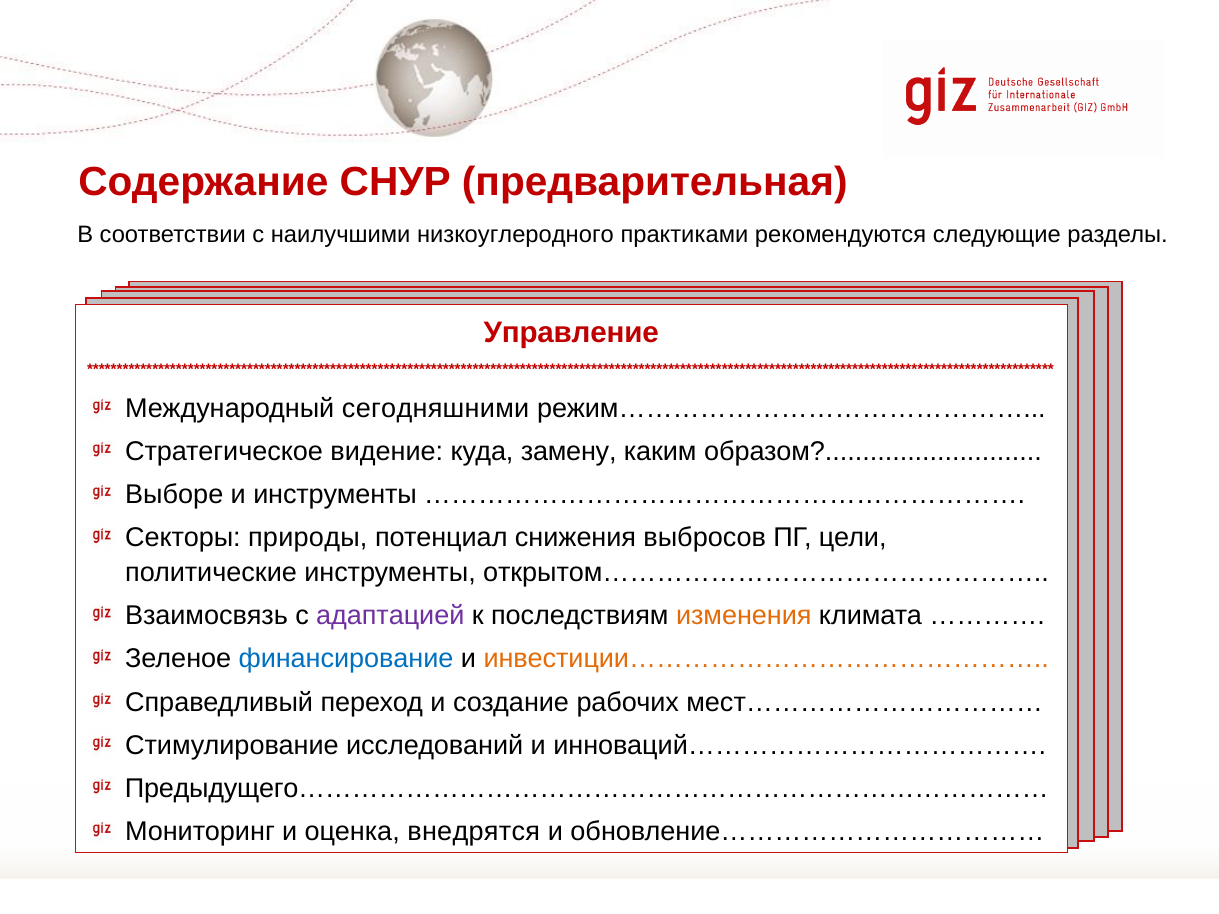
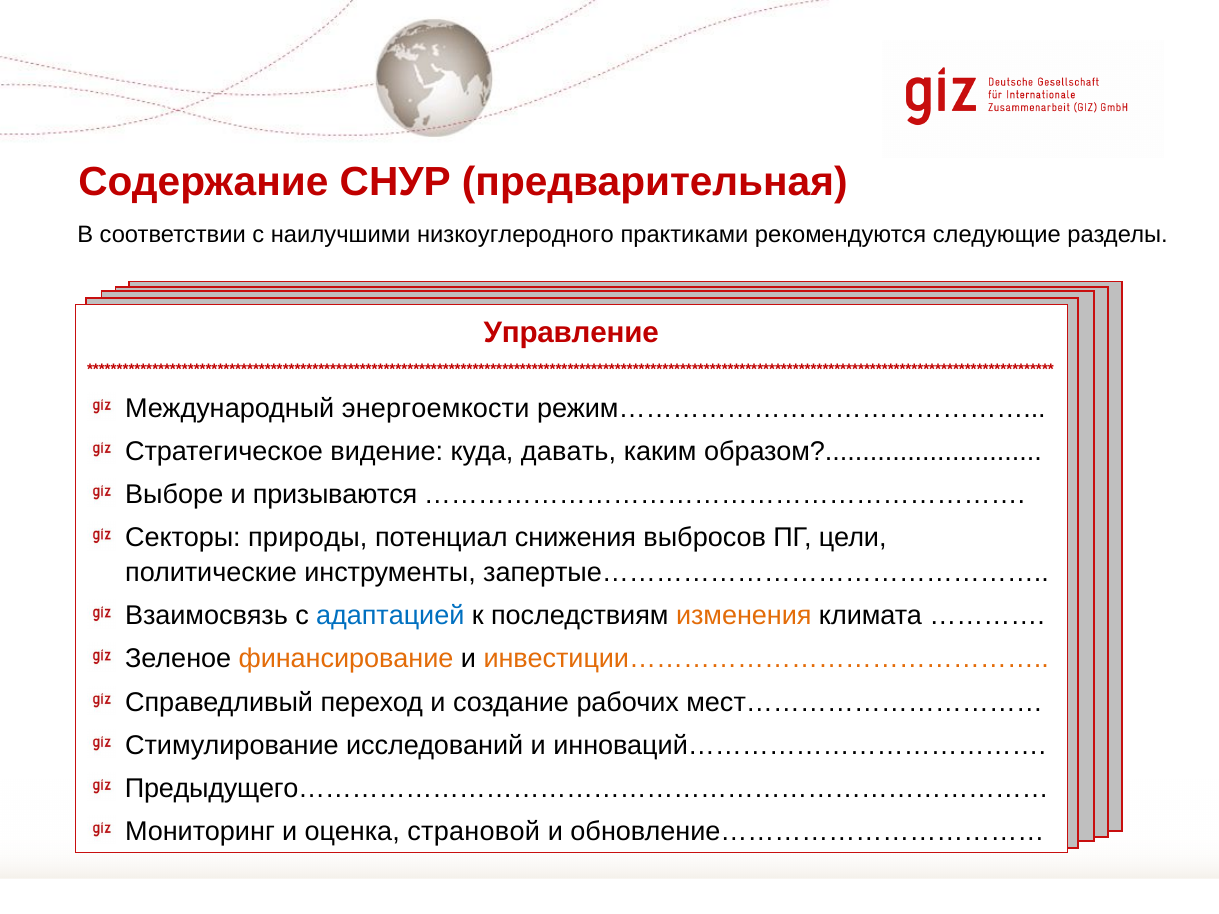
сегодняшними: сегодняшними -> энергоемкости
замену: замену -> давать
и инструменты: инструменты -> призываются
открытом…………………………………………: открытом………………………………………… -> запертые…………………………………………
адаптацией colour: purple -> blue
финансирование colour: blue -> orange
внедрятся: внедрятся -> страновой
